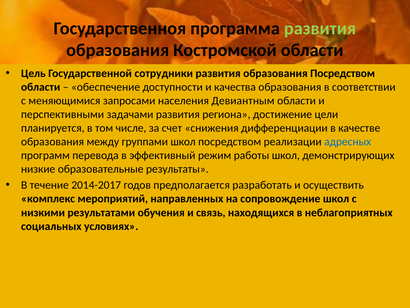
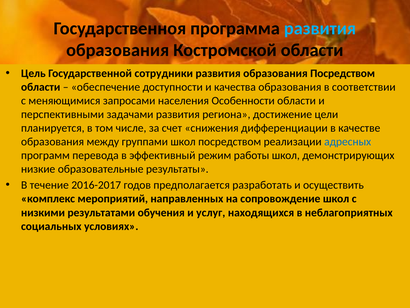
развития at (320, 28) colour: light green -> light blue
Девиантным: Девиантным -> Особенности
2014-2017: 2014-2017 -> 2016-2017
связь: связь -> услуг
